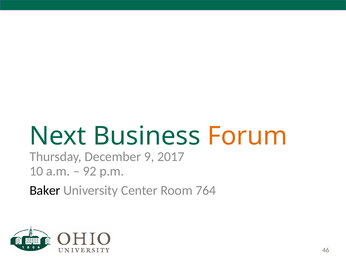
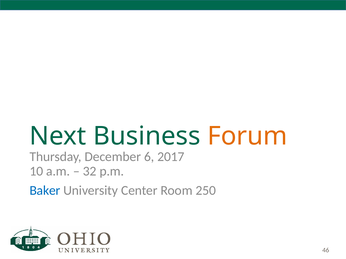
9: 9 -> 6
92: 92 -> 32
Baker colour: black -> blue
764: 764 -> 250
